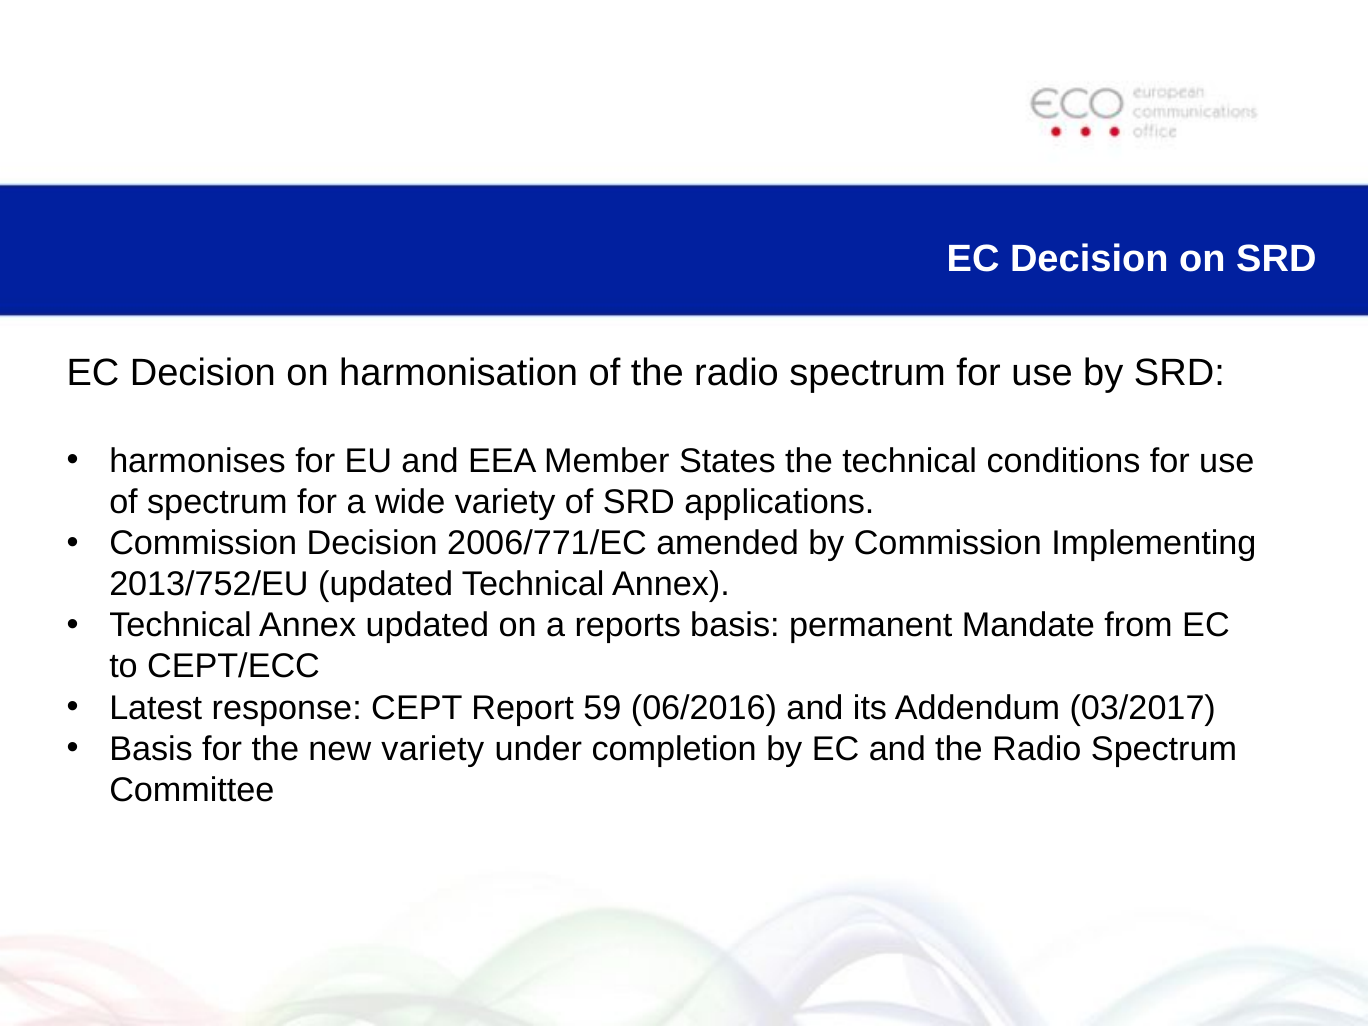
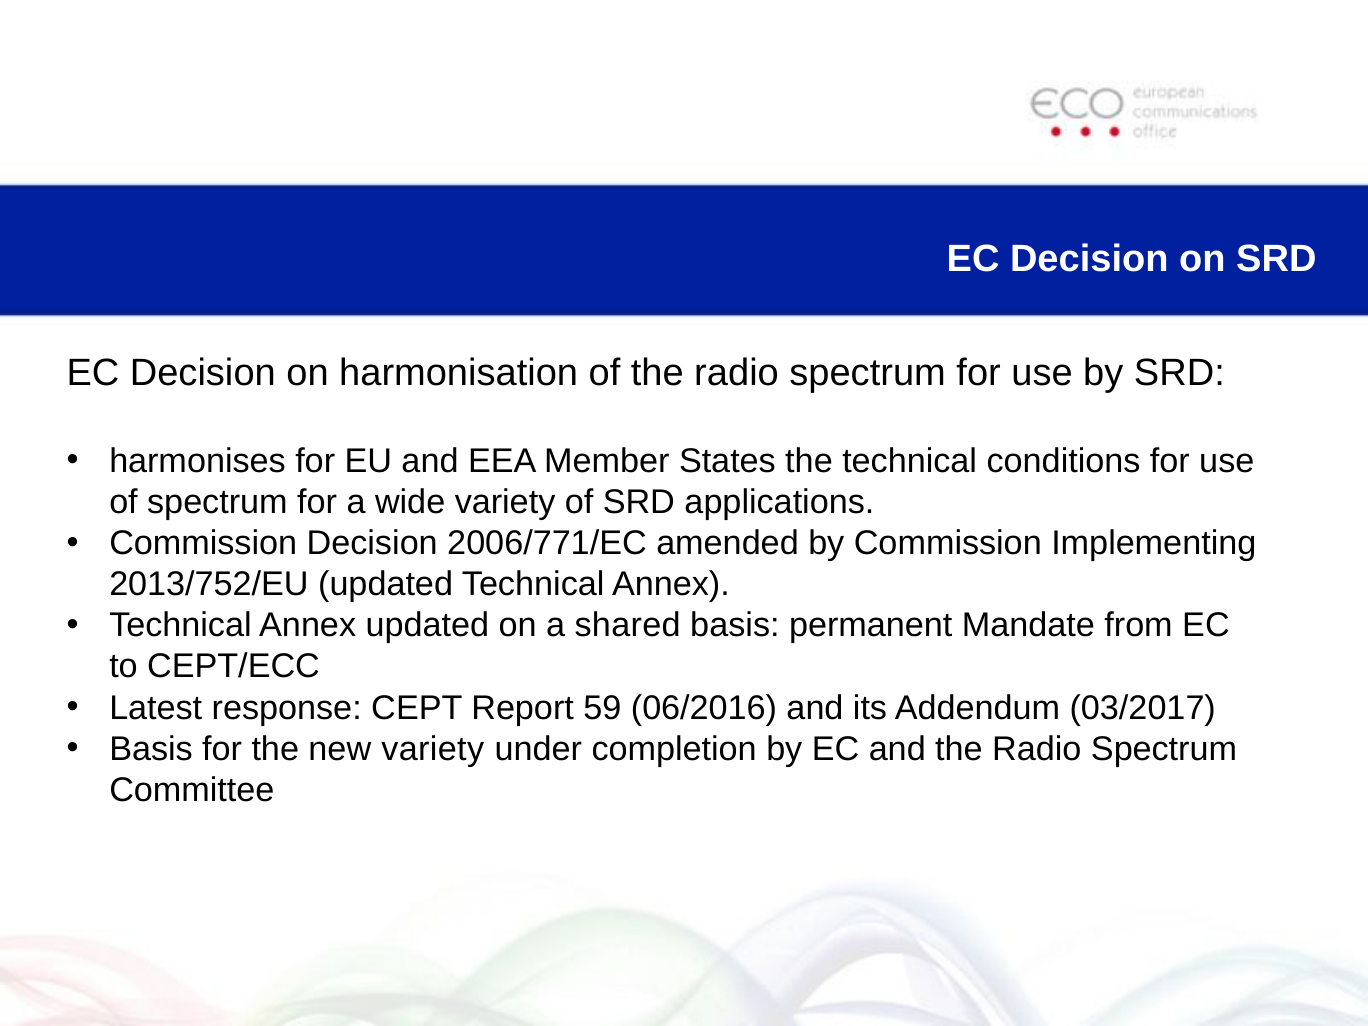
reports: reports -> shared
